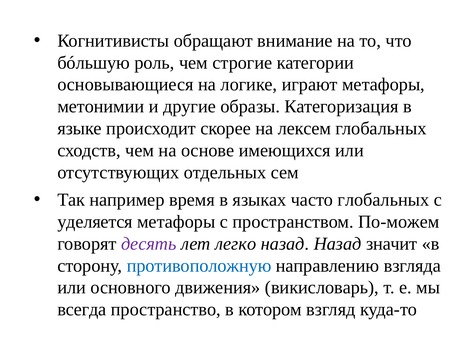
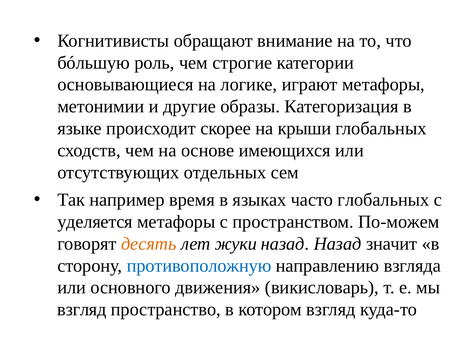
лексем: лексем -> крыши
десять colour: purple -> orange
легко: легко -> жуки
всегда at (82, 309): всегда -> взгляд
